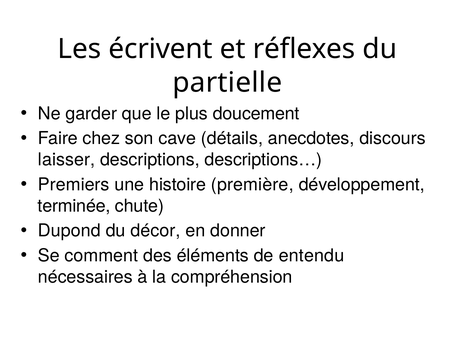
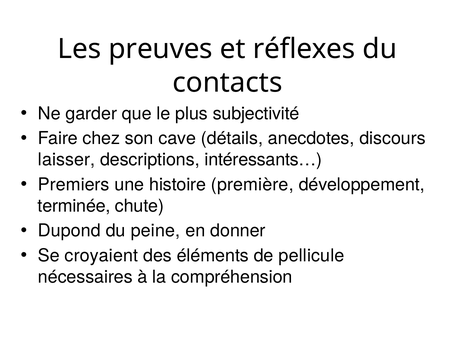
écrivent: écrivent -> preuves
partielle: partielle -> contacts
doucement: doucement -> subjectivité
descriptions…: descriptions… -> intéressants…
décor: décor -> peine
comment: comment -> croyaient
entendu: entendu -> pellicule
